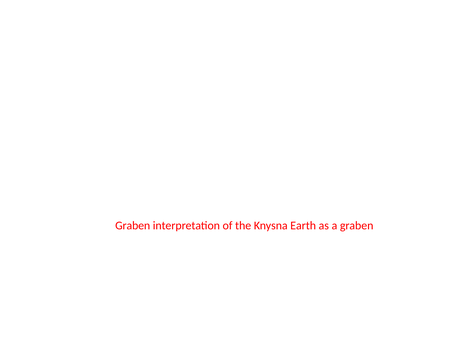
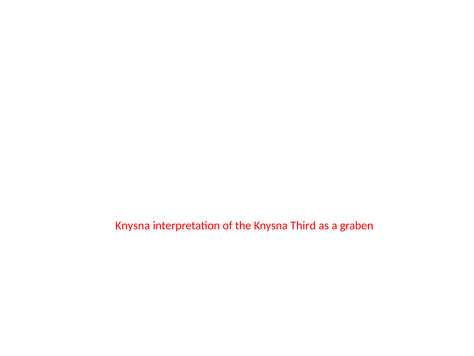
Graben at (133, 225): Graben -> Knysna
Earth: Earth -> Third
